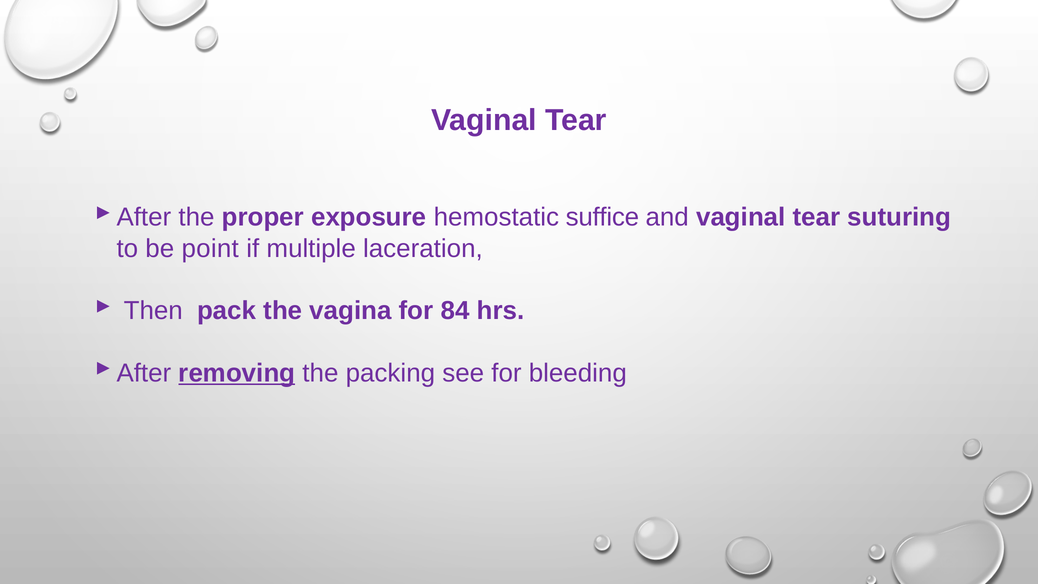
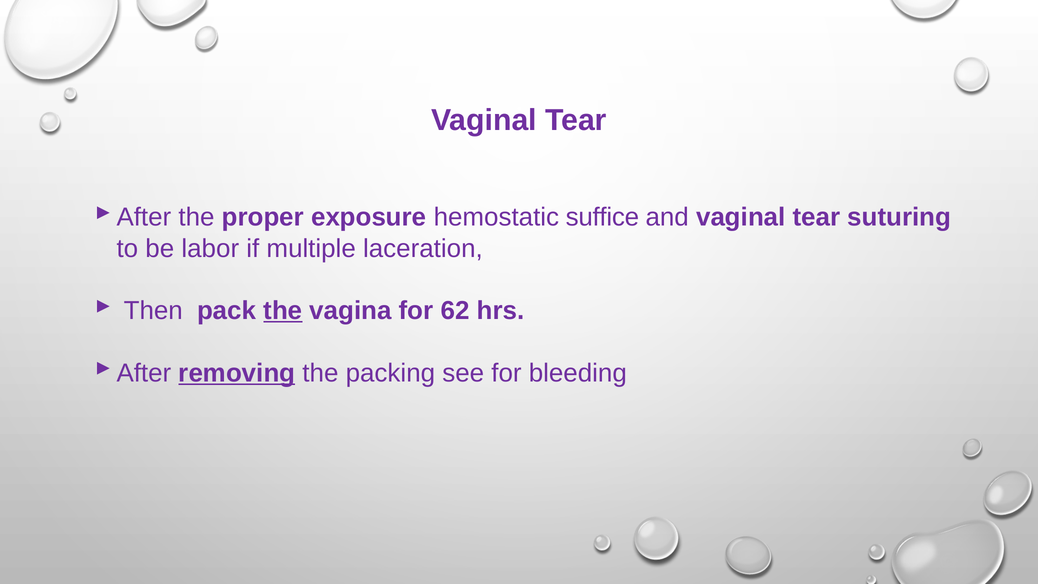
point: point -> labor
the at (283, 311) underline: none -> present
84: 84 -> 62
